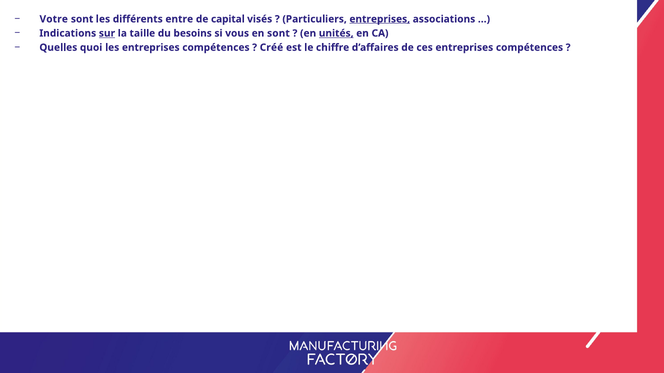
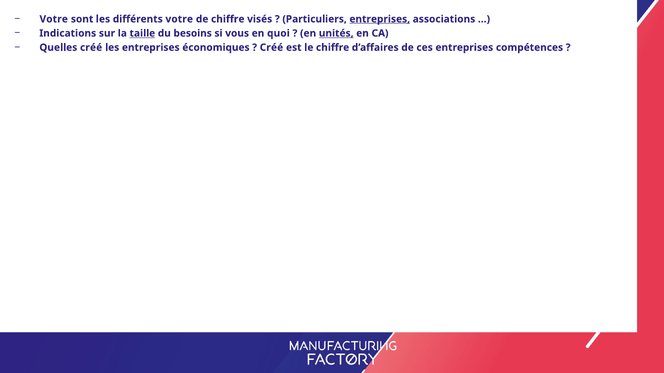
différents entre: entre -> votre
de capital: capital -> chiffre
sur underline: present -> none
taille underline: none -> present
en sont: sont -> quoi
Quelles quoi: quoi -> créé
les entreprises compétences: compétences -> économiques
